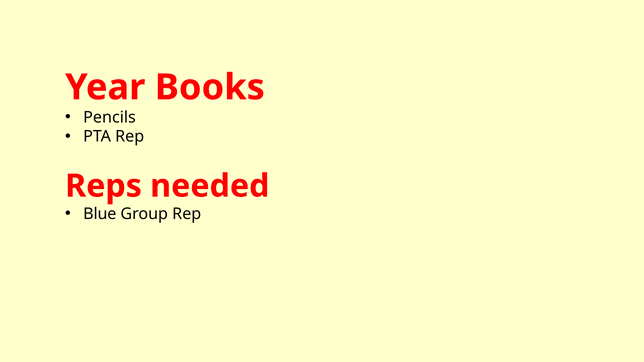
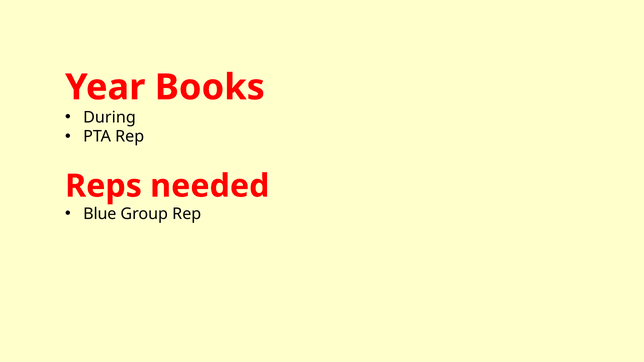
Pencils: Pencils -> During
